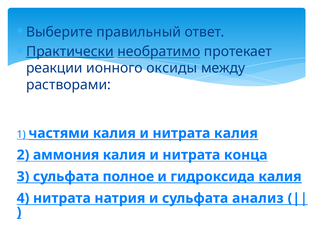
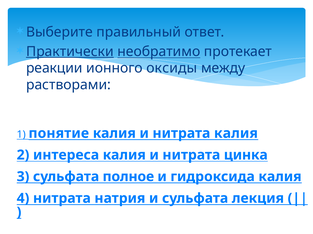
частями: частями -> понятие
аммония: аммония -> интереса
конца: конца -> цинка
калия at (280, 177) underline: present -> none
анализ: анализ -> лекция
